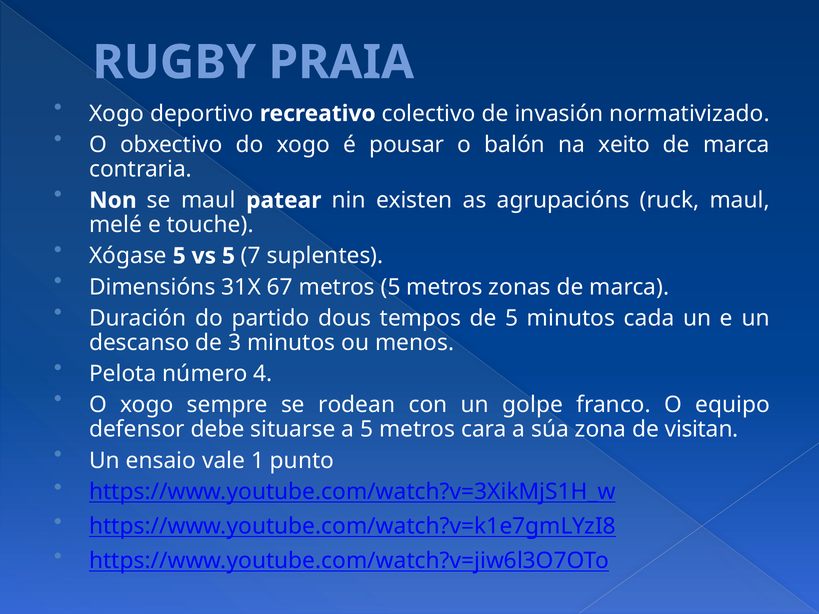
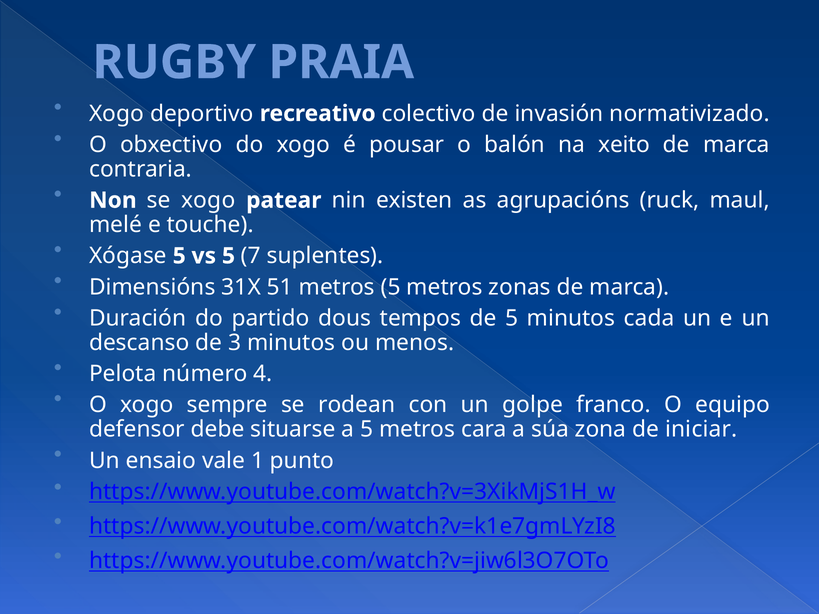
se maul: maul -> xogo
67: 67 -> 51
visitan: visitan -> iniciar
